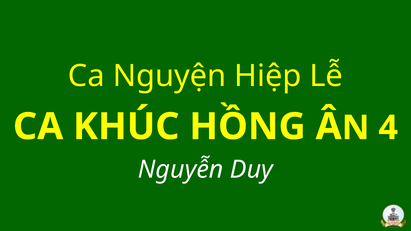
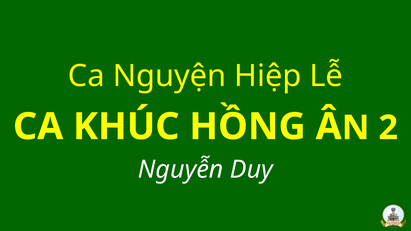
4: 4 -> 2
